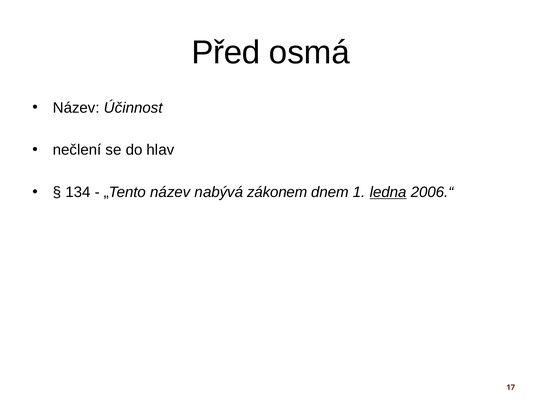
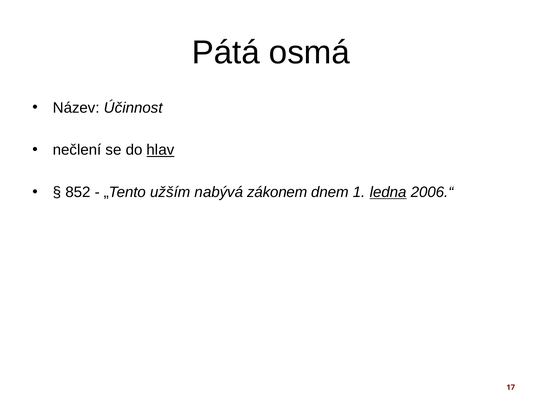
Před: Před -> Pátá
hlav underline: none -> present
134: 134 -> 852
„Tento název: název -> užším
